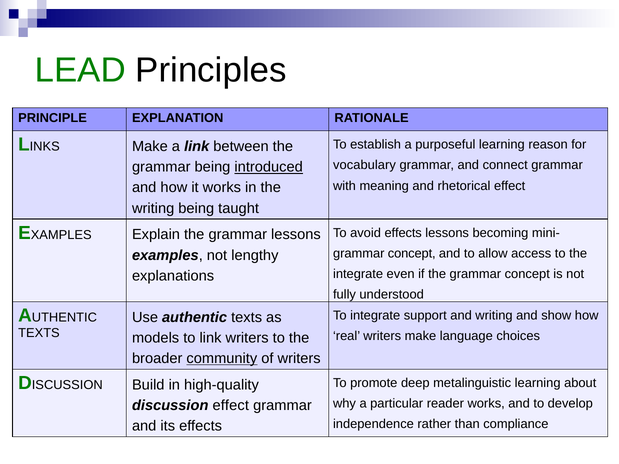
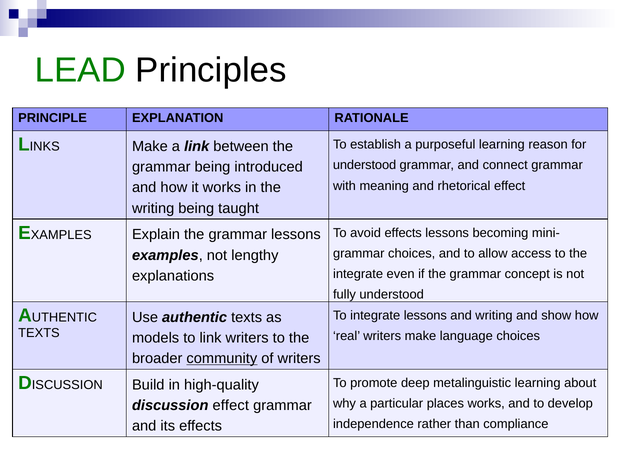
vocabulary at (364, 165): vocabulary -> understood
introduced underline: present -> none
concept at (412, 254): concept -> choices
integrate support: support -> lessons
reader: reader -> places
